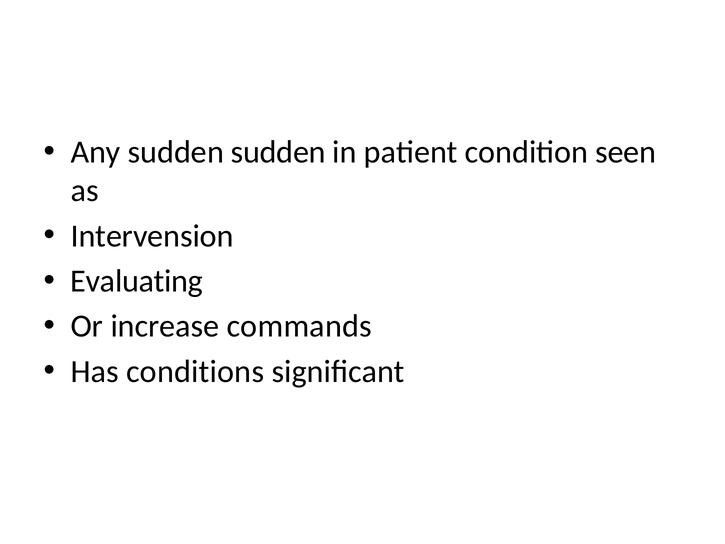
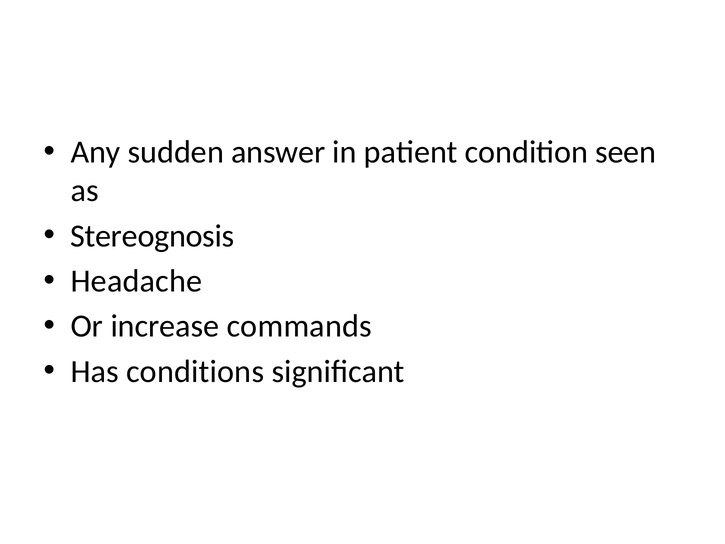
sudden sudden: sudden -> answer
Intervension: Intervension -> Stereognosis
Evaluating: Evaluating -> Headache
